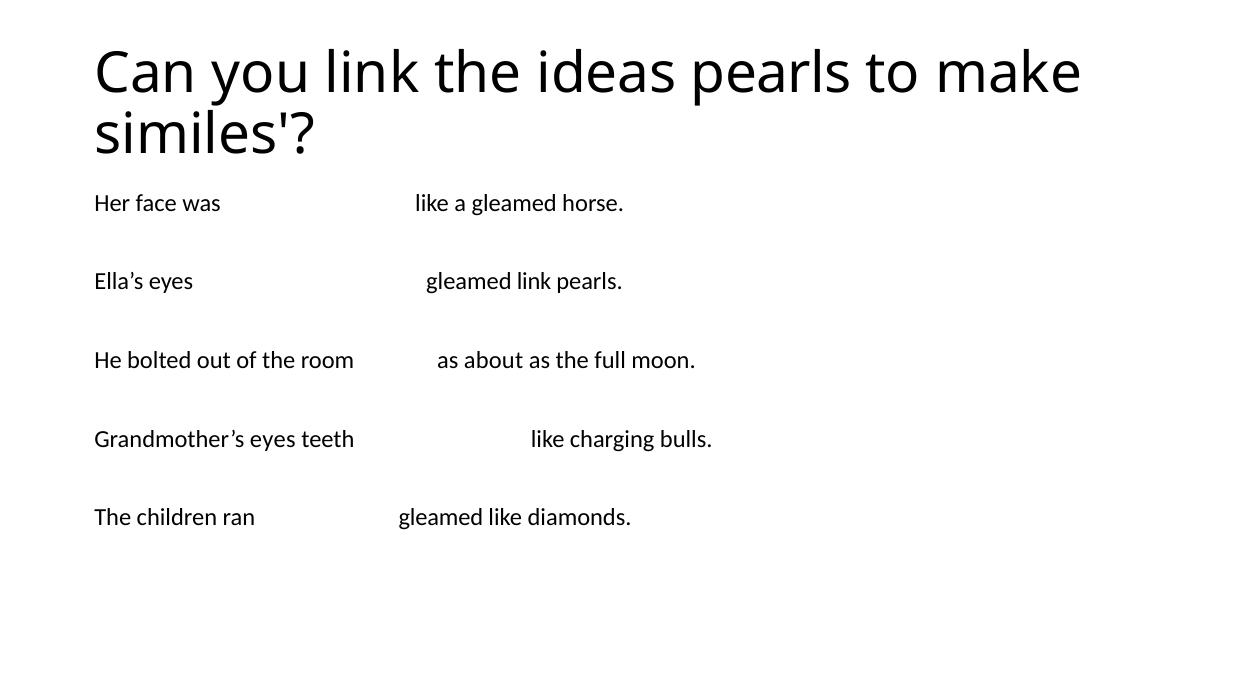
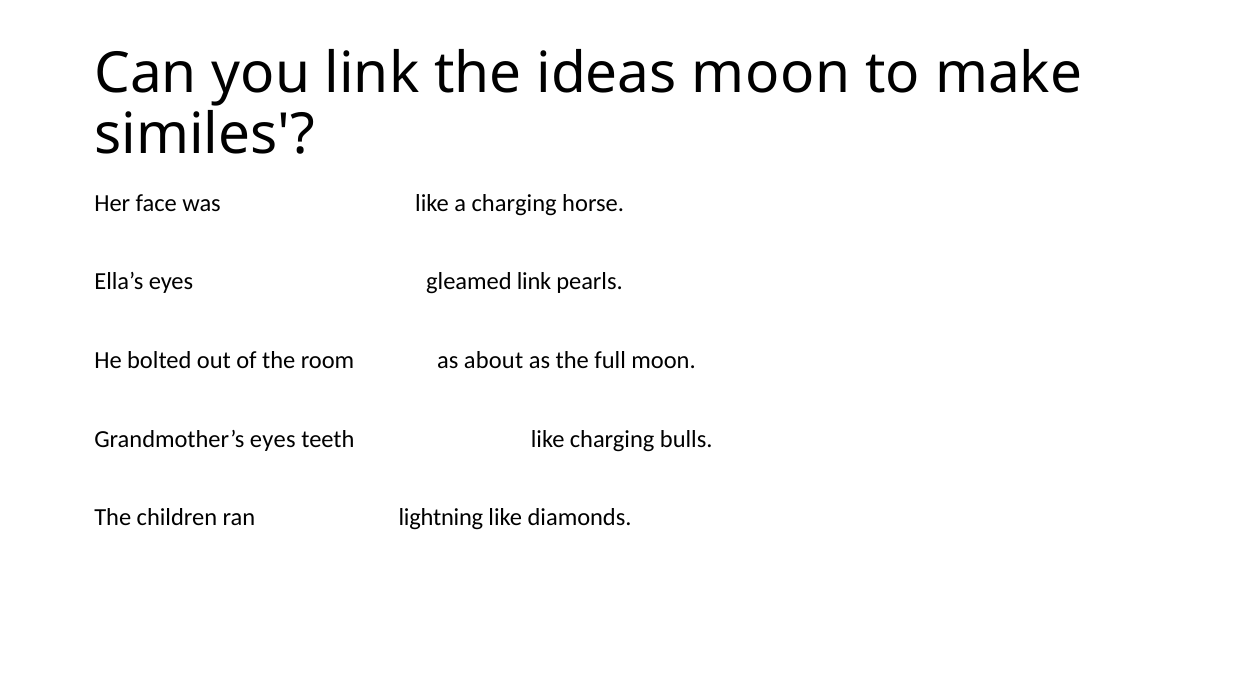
ideas pearls: pearls -> moon
a gleamed: gleamed -> charging
ran gleamed: gleamed -> lightning
